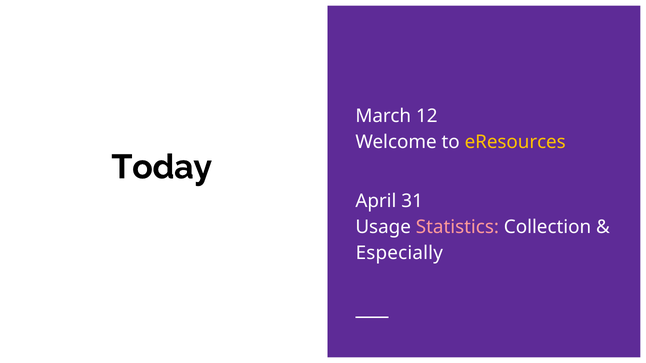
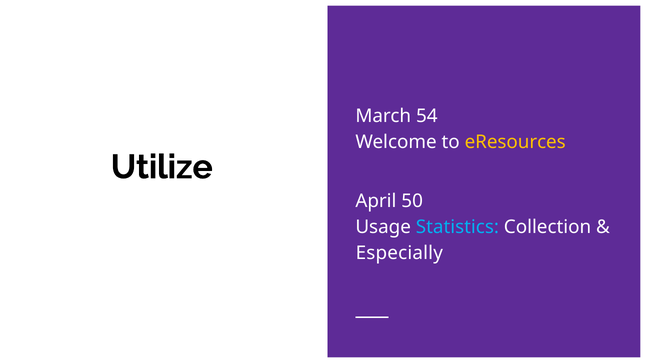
12: 12 -> 54
Today: Today -> Utilize
31: 31 -> 50
Statistics colour: pink -> light blue
